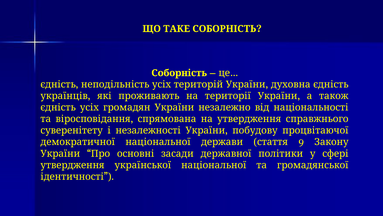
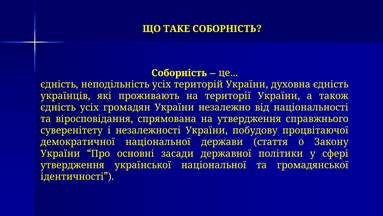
9: 9 -> 0
